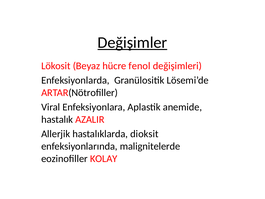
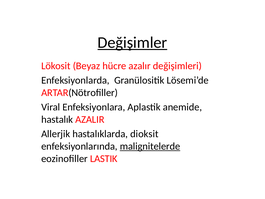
fenol: fenol -> azalır
malignitelerde underline: none -> present
KOLAY: KOLAY -> LASTIK
